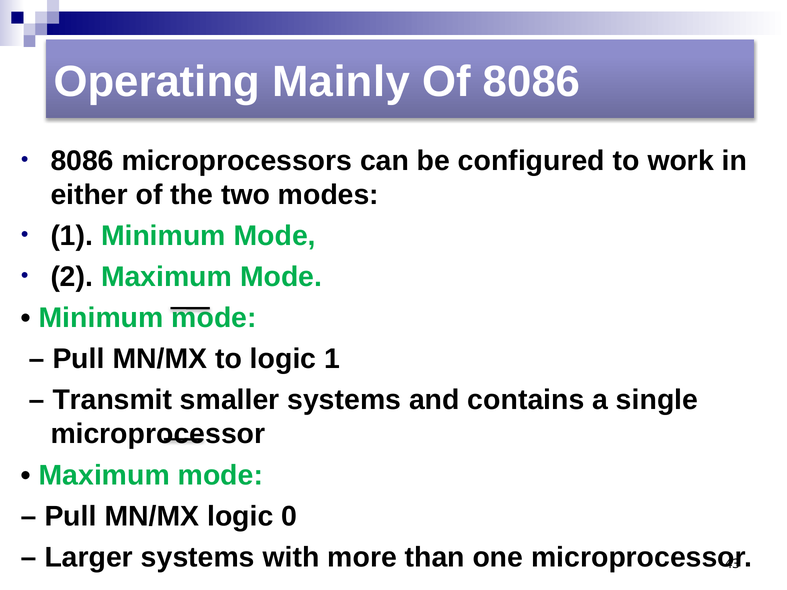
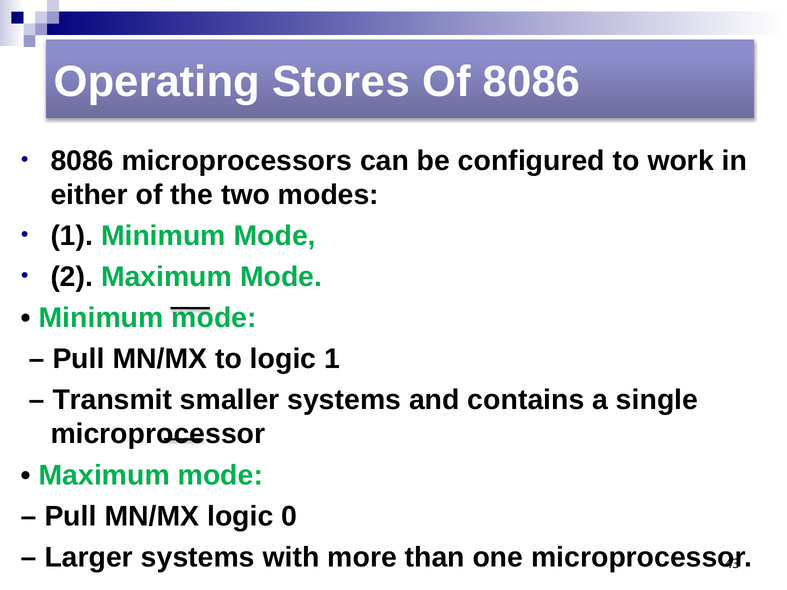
Mainly: Mainly -> Stores
